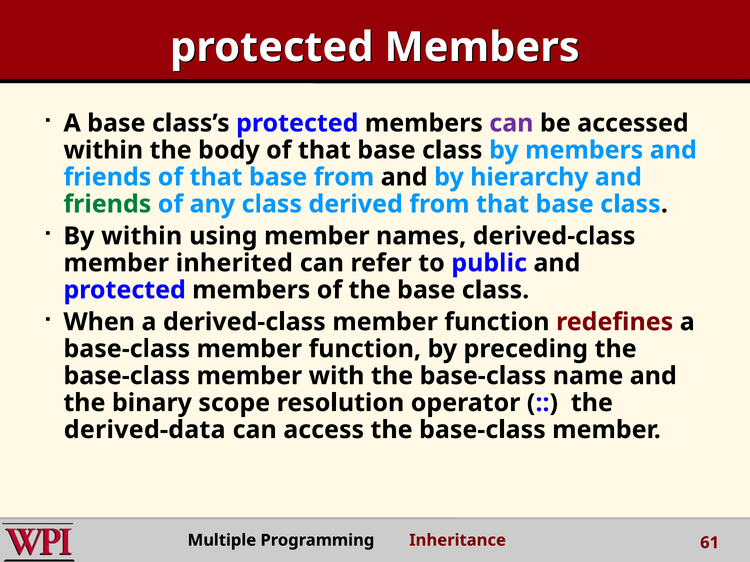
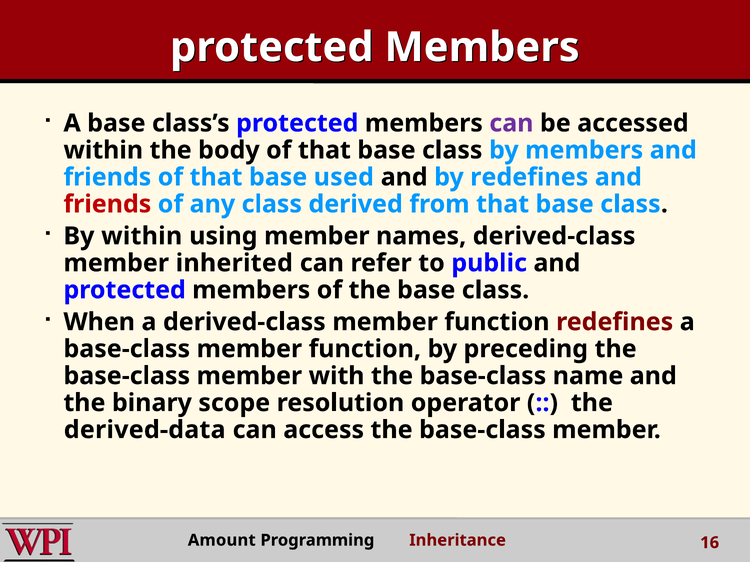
base from: from -> used
by hierarchy: hierarchy -> redefines
friends at (107, 204) colour: green -> red
Multiple: Multiple -> Amount
61: 61 -> 16
